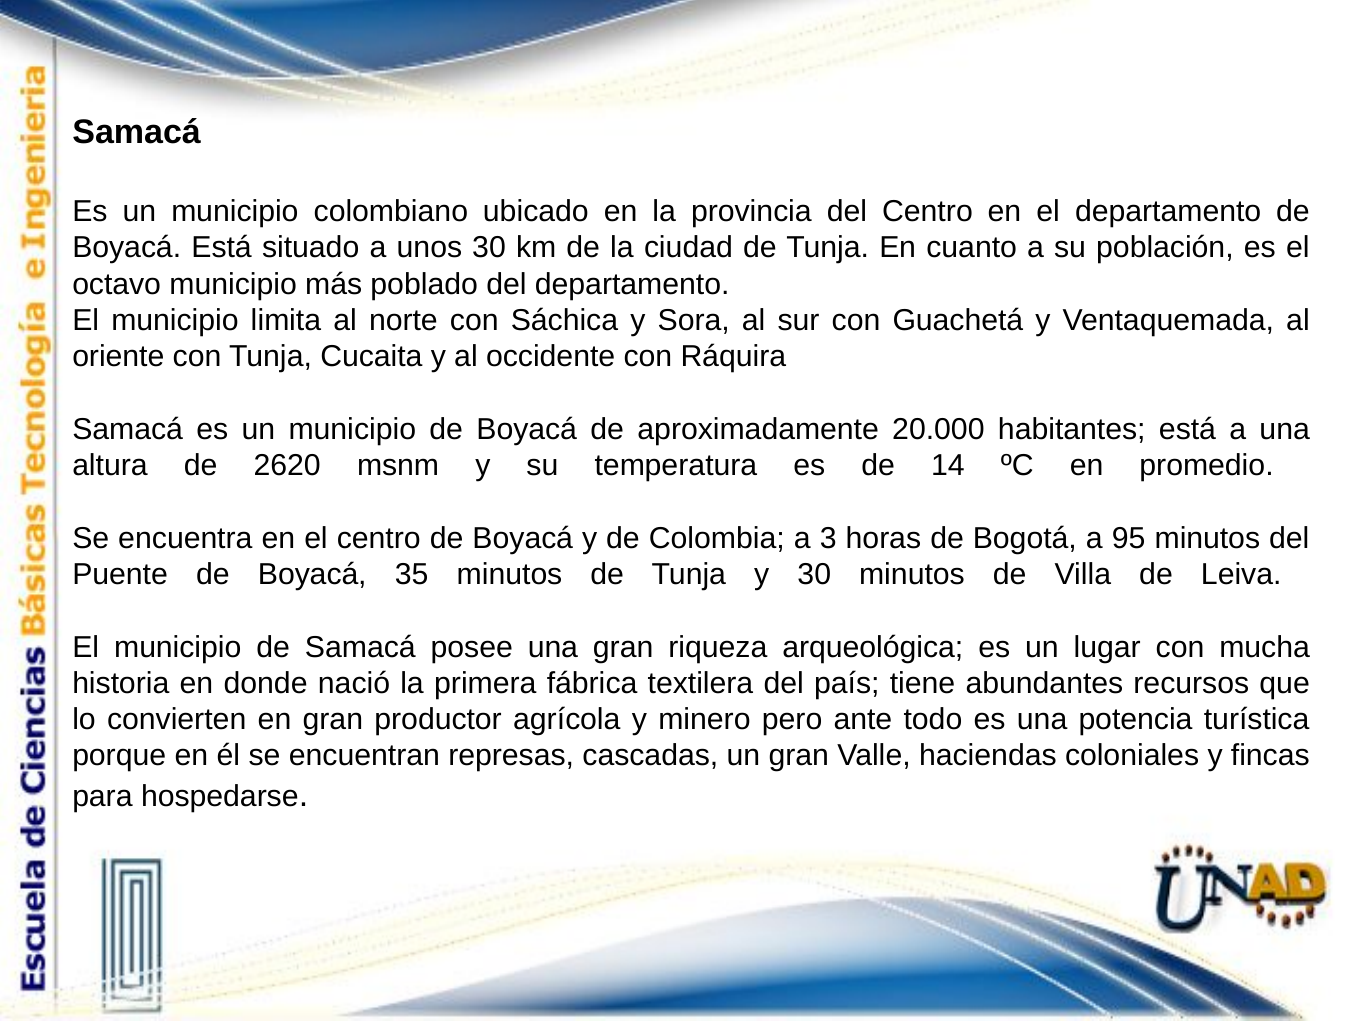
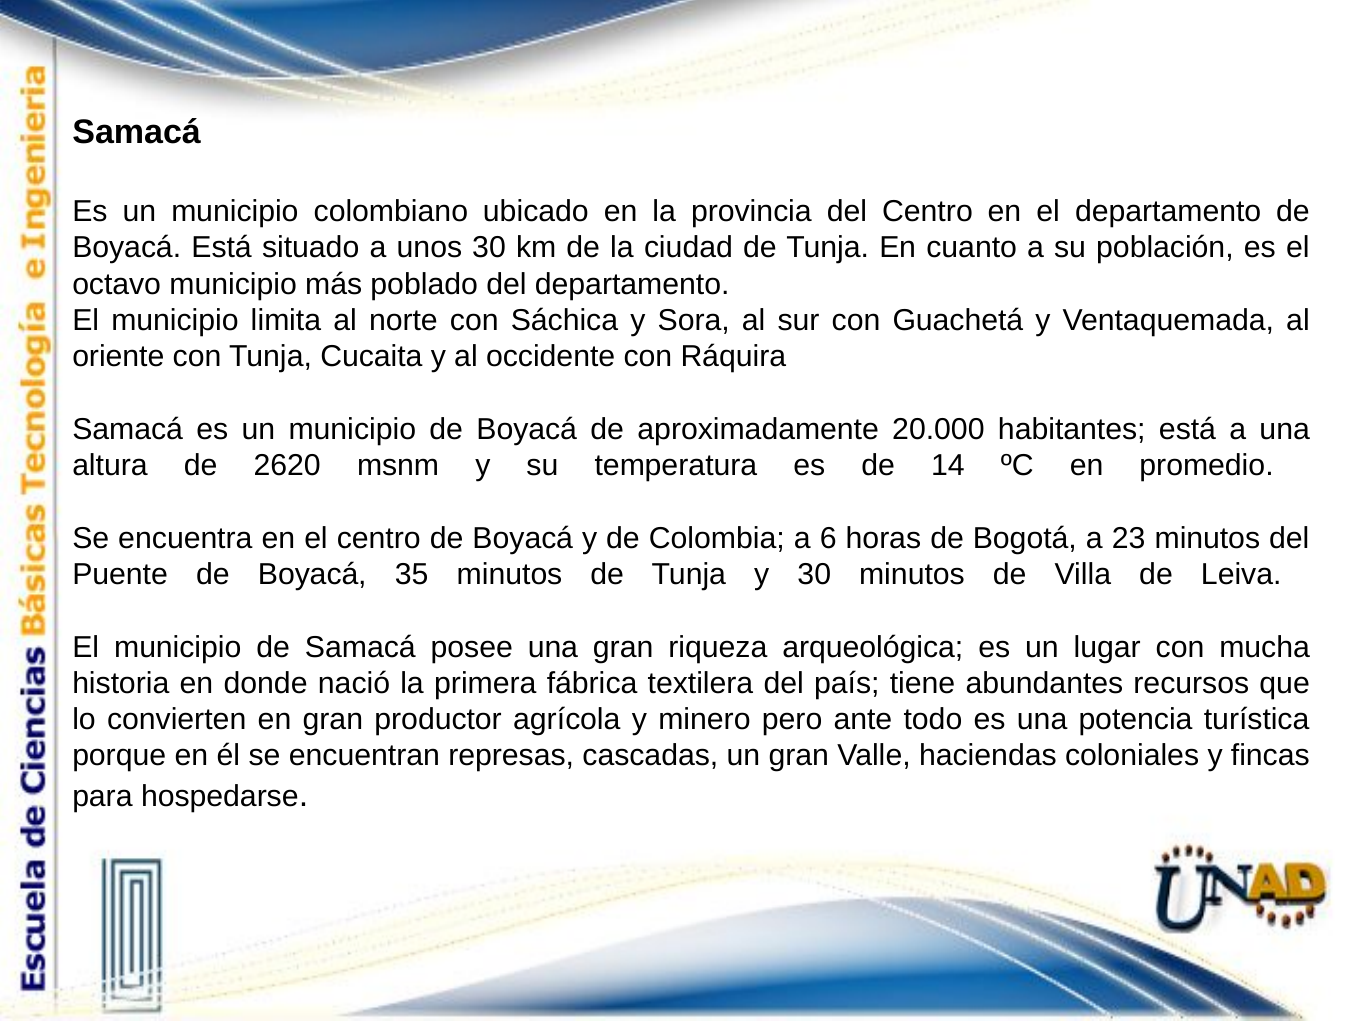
3: 3 -> 6
95: 95 -> 23
